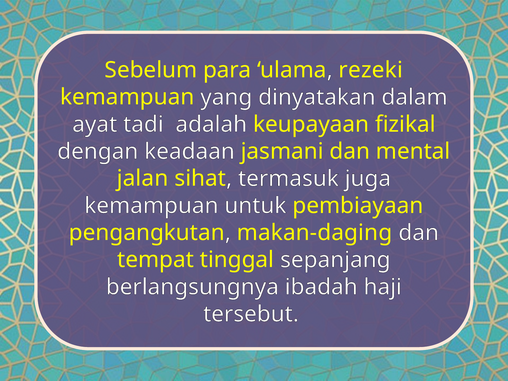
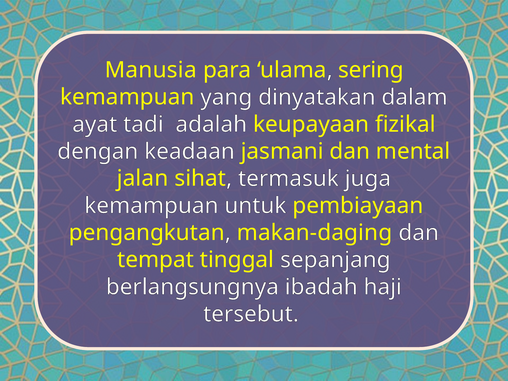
Sebelum: Sebelum -> Manusia
rezeki: rezeki -> sering
